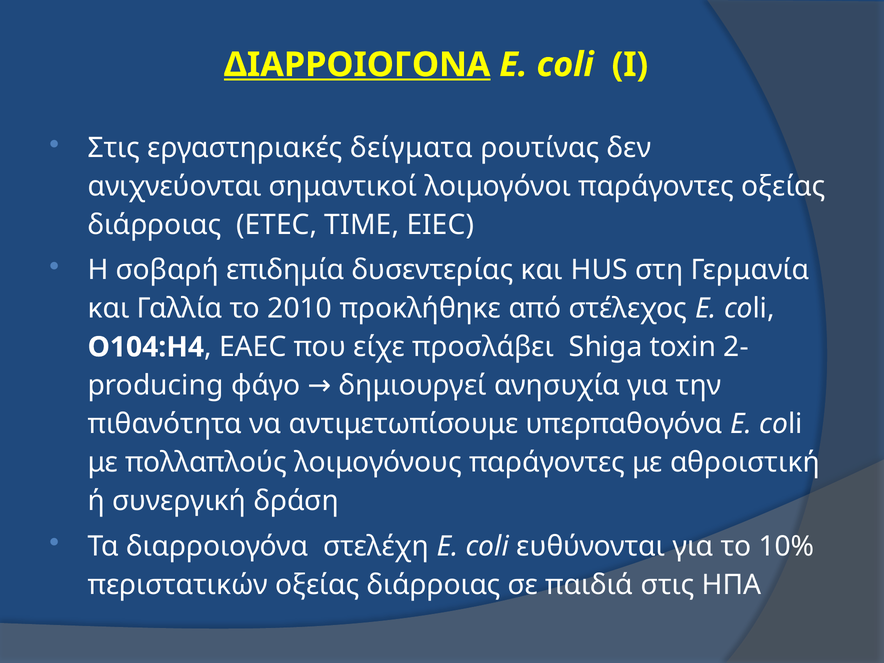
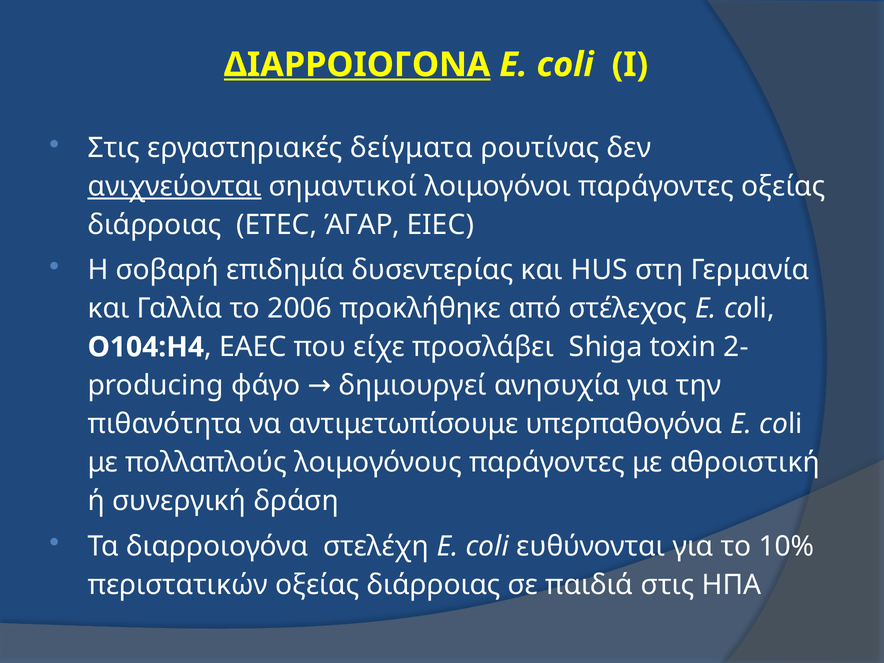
ανιχνεύονται underline: none -> present
TIME: TIME -> ΆΓΑΡ
2010: 2010 -> 2006
